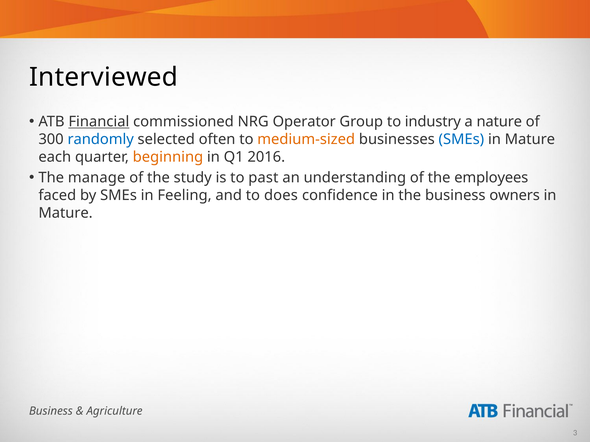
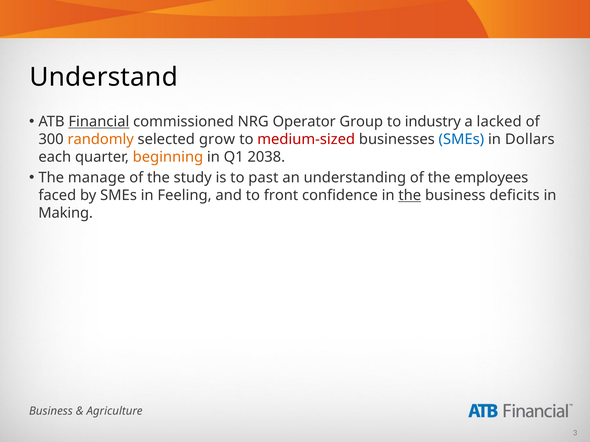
Interviewed: Interviewed -> Understand
nature: nature -> lacked
randomly colour: blue -> orange
often: often -> grow
medium-sized colour: orange -> red
Mature at (530, 140): Mature -> Dollars
2016: 2016 -> 2038
does: does -> front
the at (410, 196) underline: none -> present
owners: owners -> deficits
Mature at (66, 213): Mature -> Making
